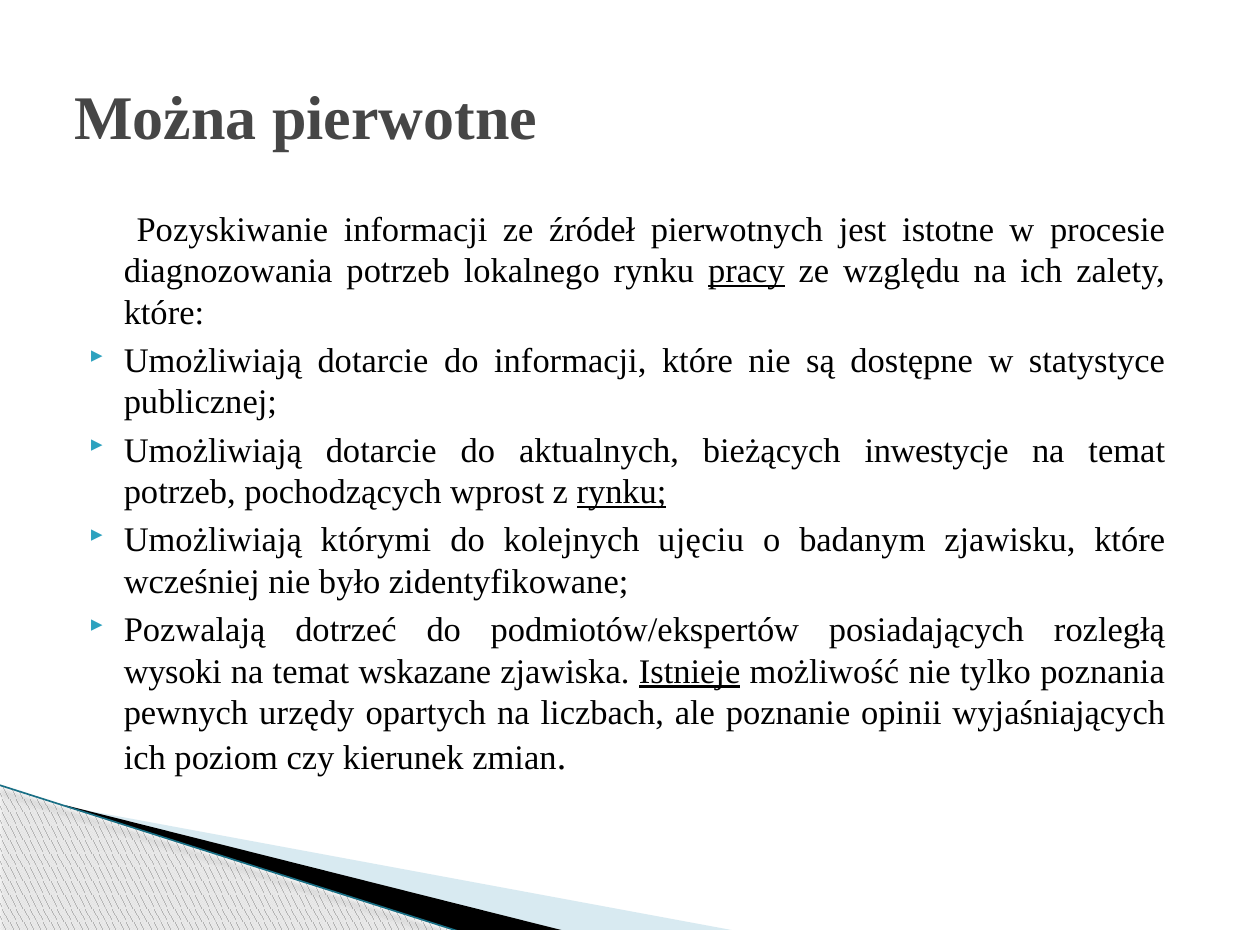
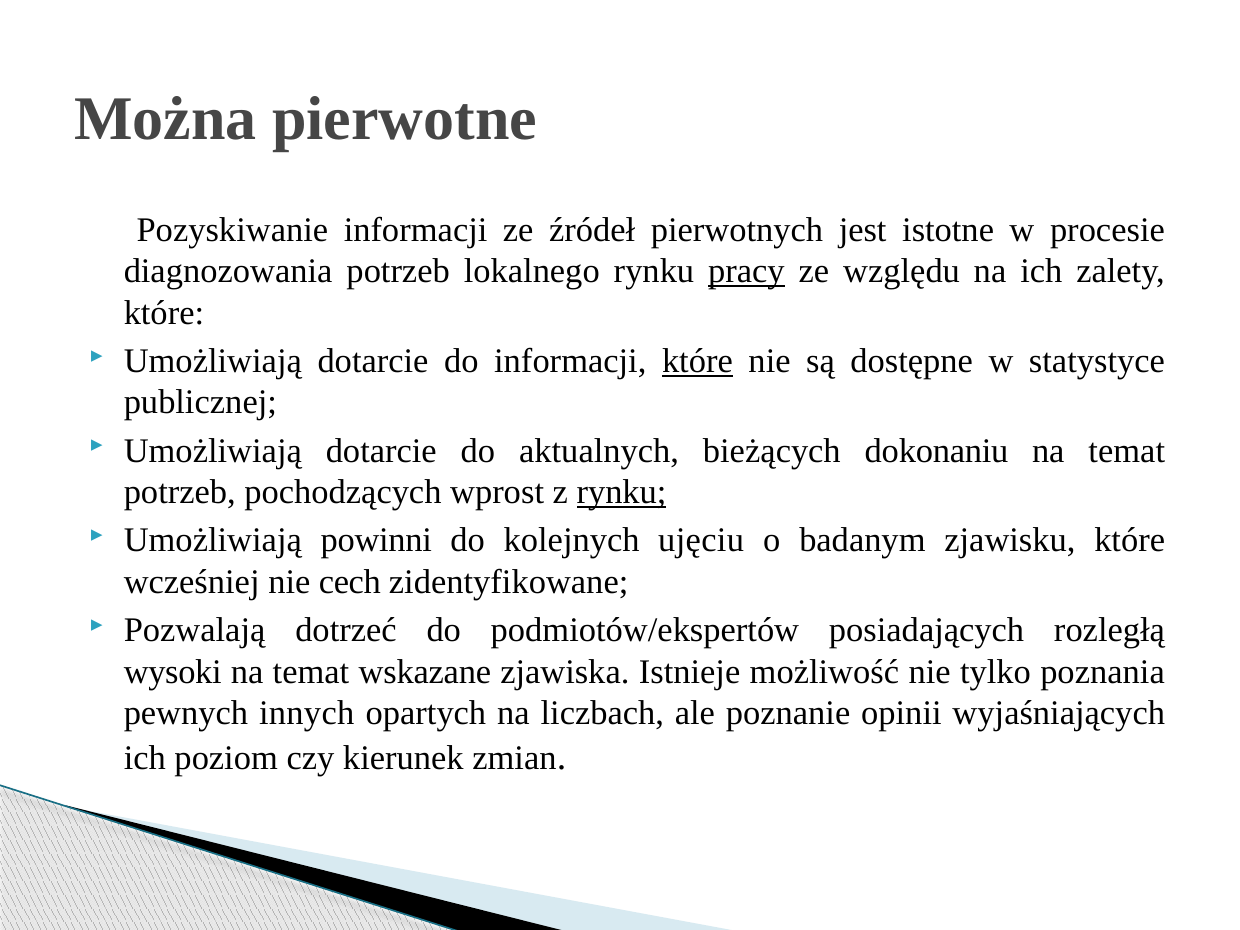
które at (697, 361) underline: none -> present
inwestycje: inwestycje -> dokonaniu
którymi: którymi -> powinni
było: było -> cech
Istnieje underline: present -> none
urzędy: urzędy -> innych
